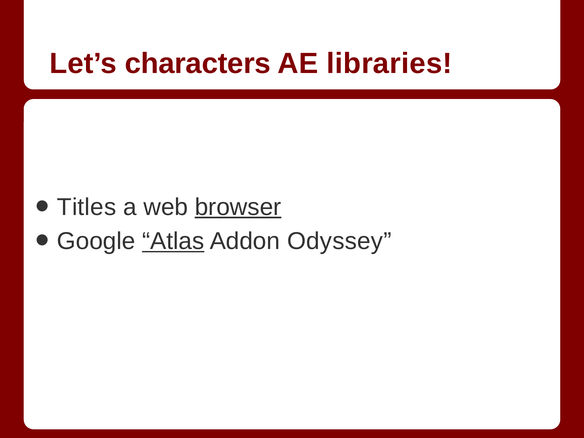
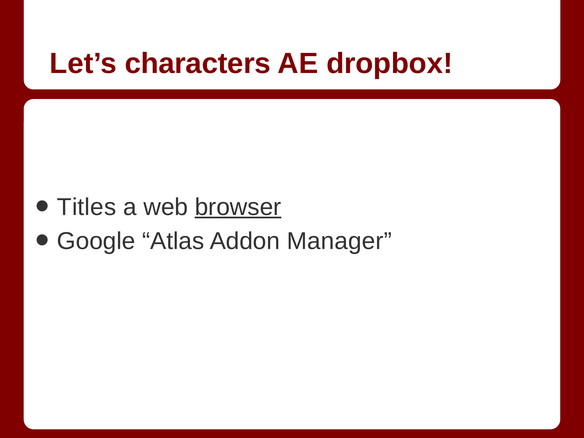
libraries: libraries -> dropbox
Atlas underline: present -> none
Odyssey: Odyssey -> Manager
